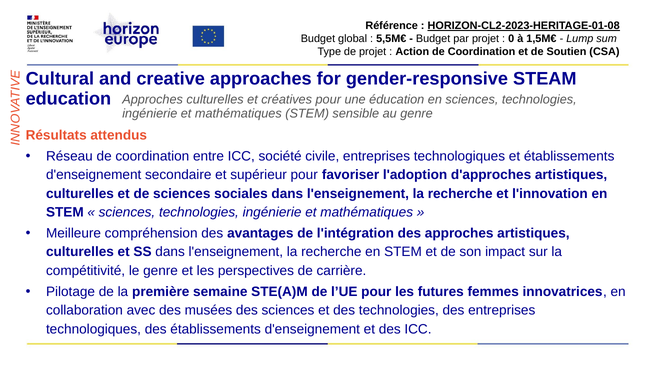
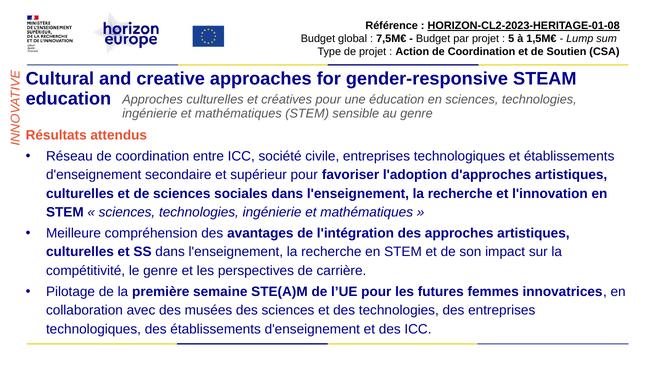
5,5M€: 5,5M€ -> 7,5M€
0: 0 -> 5
